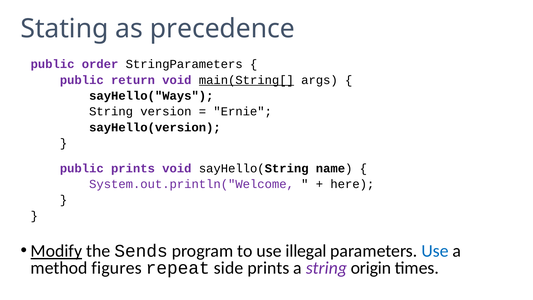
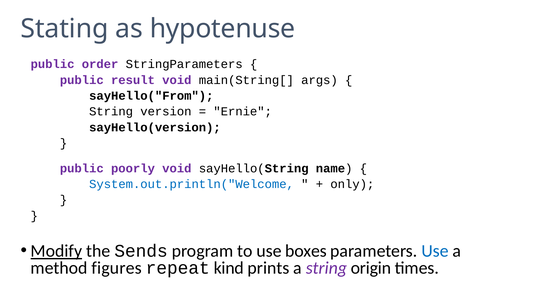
precedence: precedence -> hypotenuse
return: return -> result
main(String[ underline: present -> none
sayHello("Ways: sayHello("Ways -> sayHello("From
public prints: prints -> poorly
System.out.println("Welcome colour: purple -> blue
here: here -> only
illegal: illegal -> boxes
side: side -> kind
